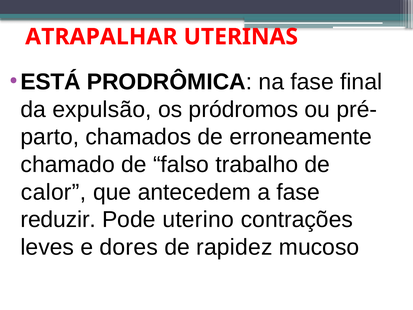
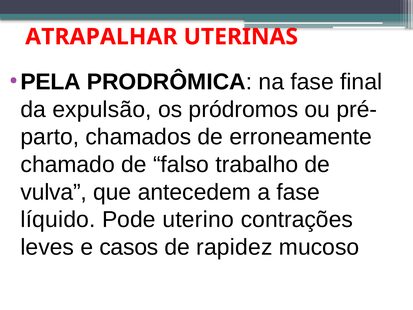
ESTÁ: ESTÁ -> PELA
calor: calor -> vulva
reduzir: reduzir -> líquido
dores: dores -> casos
